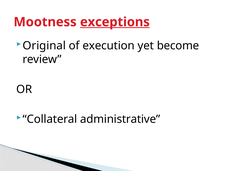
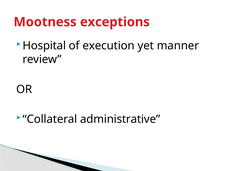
exceptions underline: present -> none
Original: Original -> Hospital
become: become -> manner
